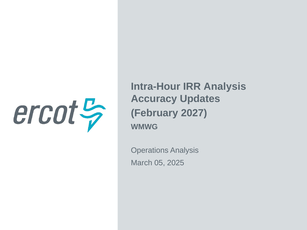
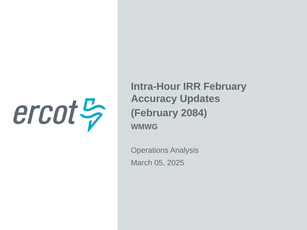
IRR Analysis: Analysis -> February
2027: 2027 -> 2084
